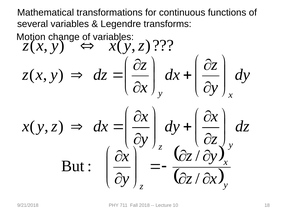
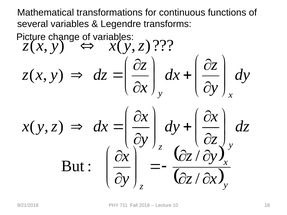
Motion: Motion -> Picture
